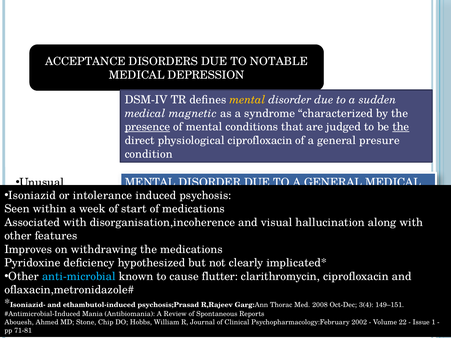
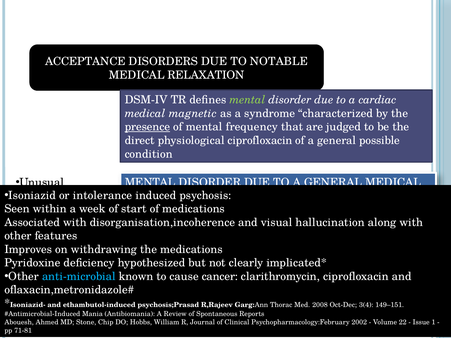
DEPRESSION: DEPRESSION -> RELAXATION
mental at (247, 100) colour: yellow -> light green
sudden: sudden -> cardiac
conditions: conditions -> frequency
the at (401, 127) underline: present -> none
presure: presure -> possible
flutter: flutter -> cancer
